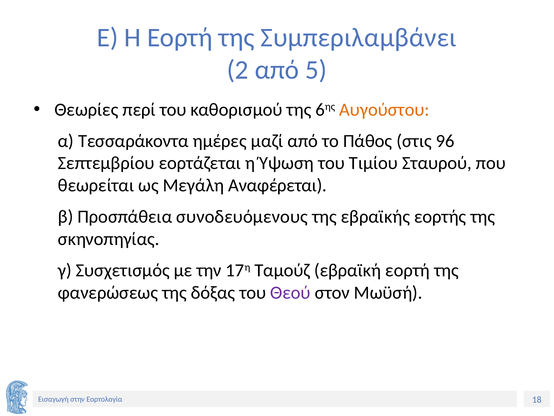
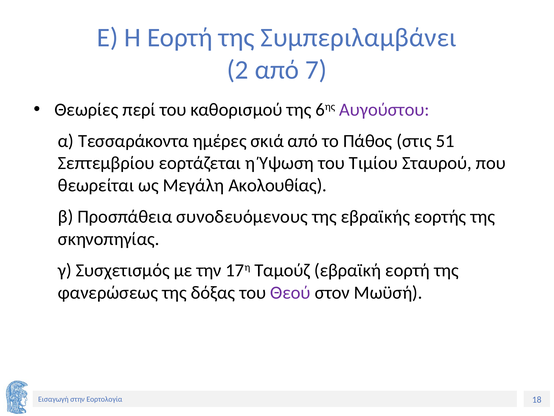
5: 5 -> 7
Αυγούστου colour: orange -> purple
μαζί: μαζί -> σκιά
96: 96 -> 51
Αναφέρεται: Αναφέρεται -> Ακολουθίας
